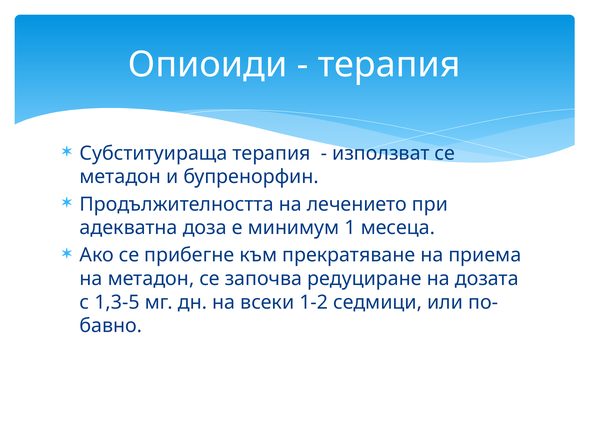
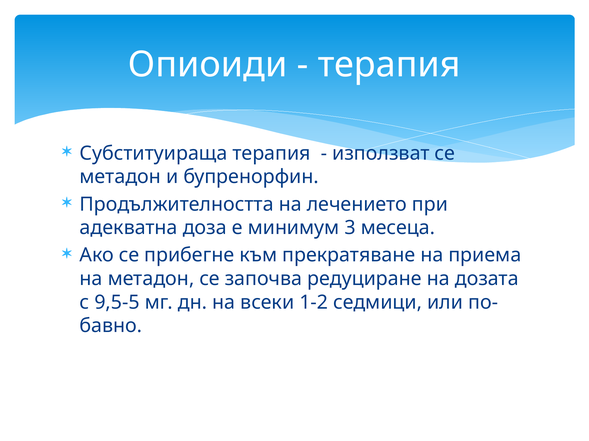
1: 1 -> 3
1,3-5: 1,3-5 -> 9,5-5
